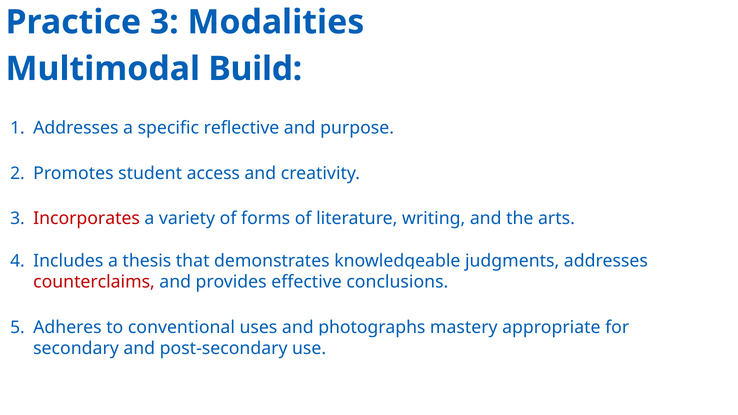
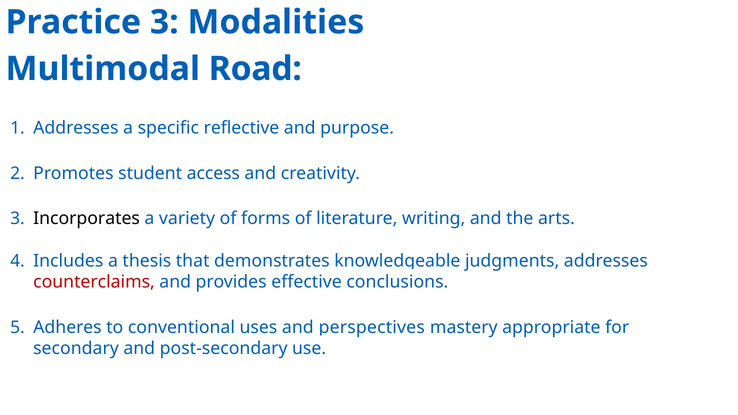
Build: Build -> Road
Incorporates colour: red -> black
photographs: photographs -> perspectives
